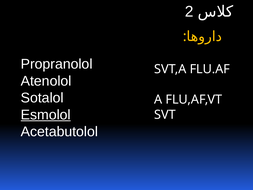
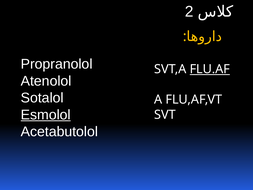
FLU.AF underline: none -> present
